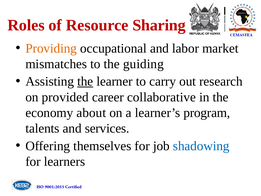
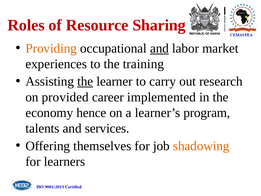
and at (159, 48) underline: none -> present
mismatches: mismatches -> experiences
guiding: guiding -> training
collaborative: collaborative -> implemented
about: about -> hence
shadowing colour: blue -> orange
